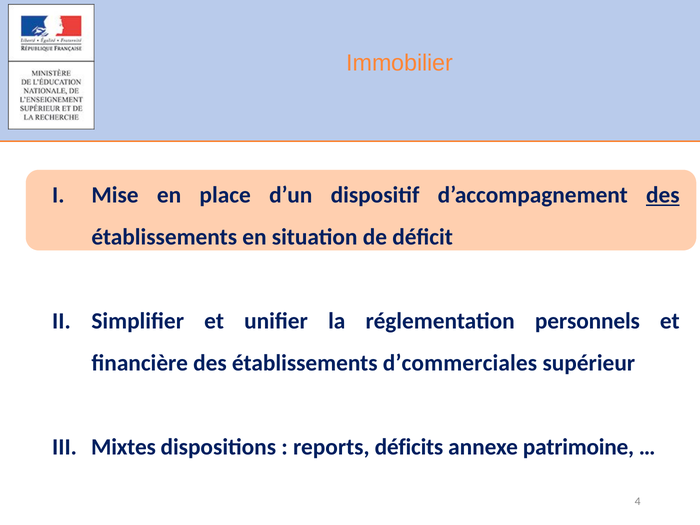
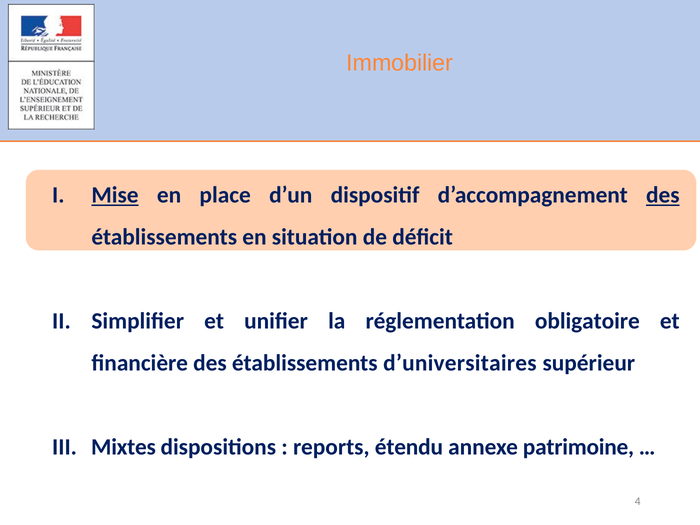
Mise underline: none -> present
personnels: personnels -> obligatoire
d’commerciales: d’commerciales -> d’universitaires
déficits: déficits -> étendu
